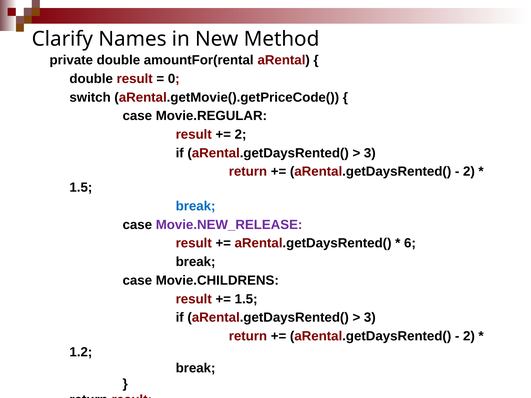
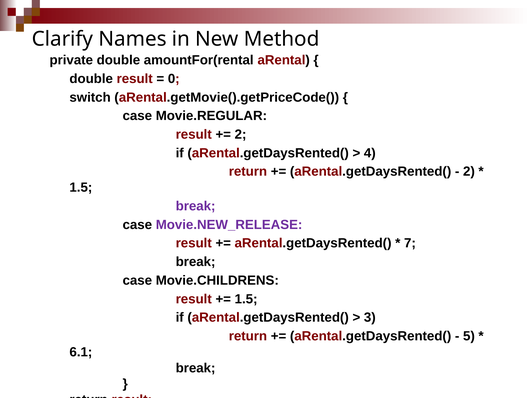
3 at (370, 153): 3 -> 4
break at (196, 206) colour: blue -> purple
6: 6 -> 7
2 at (469, 336): 2 -> 5
1.2: 1.2 -> 6.1
